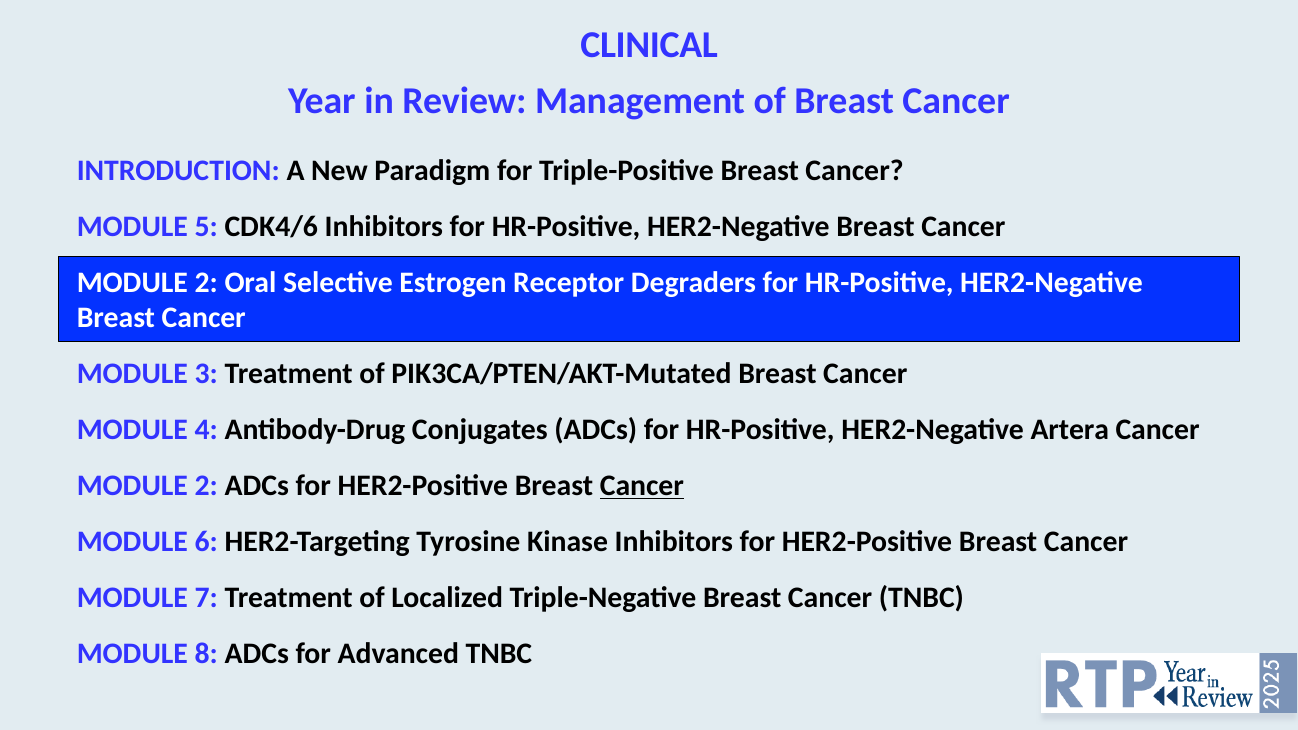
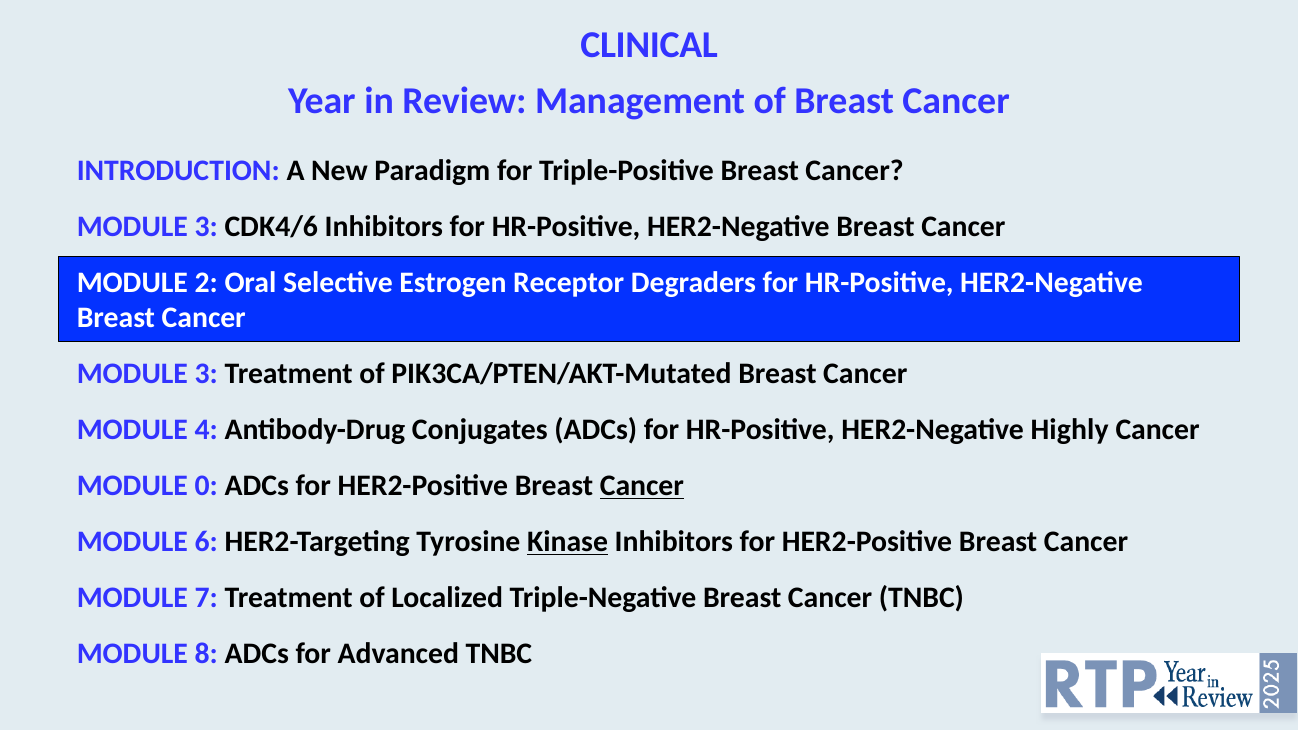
5 at (206, 226): 5 -> 3
Artera: Artera -> Highly
2 at (206, 486): 2 -> 0
Kinase underline: none -> present
